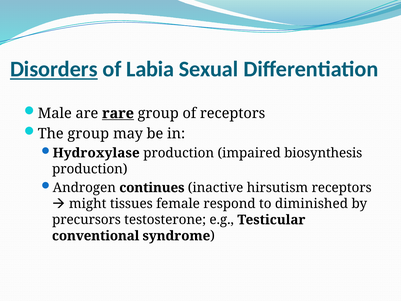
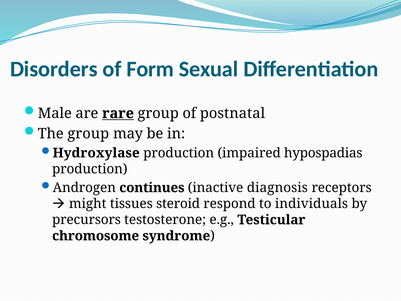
Disorders underline: present -> none
Labia: Labia -> Form
of receptors: receptors -> postnatal
biosynthesis: biosynthesis -> hypospadias
hirsutism: hirsutism -> diagnosis
female: female -> steroid
diminished: diminished -> individuals
conventional: conventional -> chromosome
